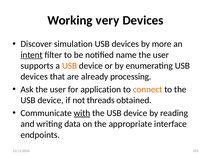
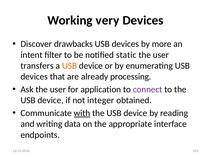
simulation: simulation -> drawbacks
intent underline: present -> none
name: name -> static
supports: supports -> transfers
connect colour: orange -> purple
threads: threads -> integer
